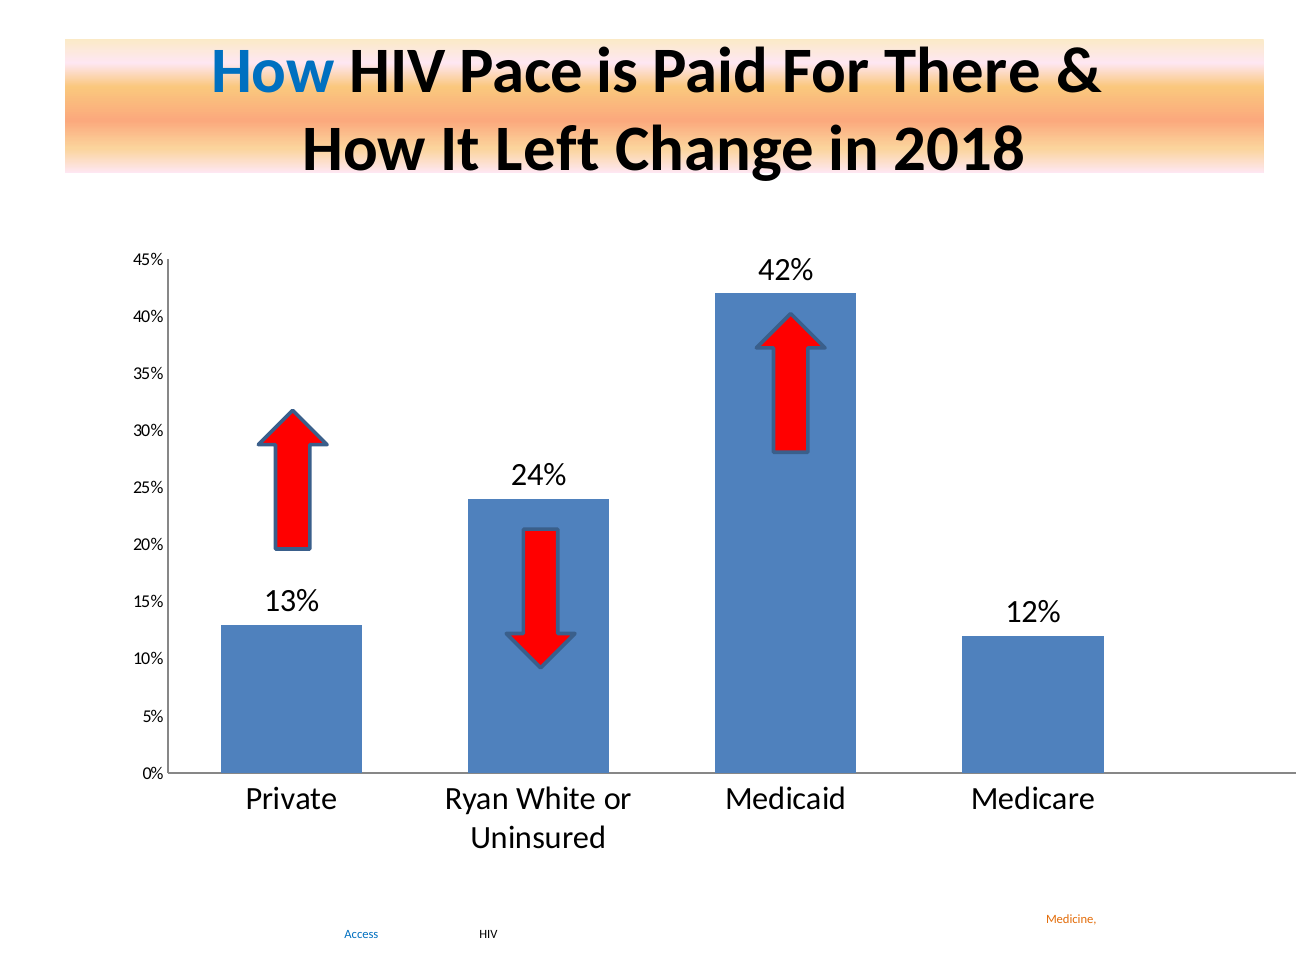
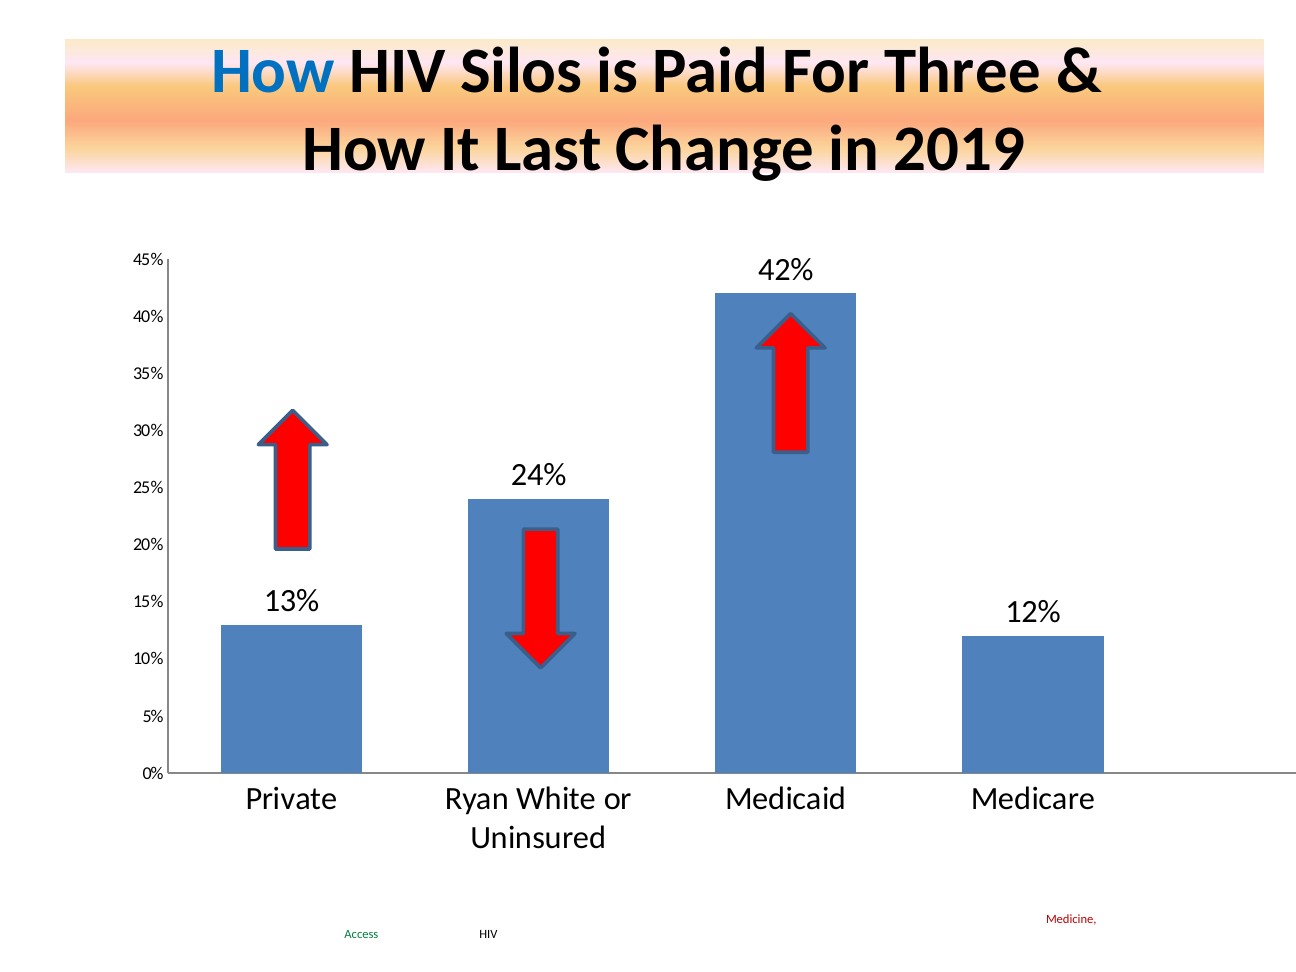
Pace: Pace -> Silos
There: There -> Three
Left: Left -> Last
2018: 2018 -> 2019
Medicine colour: orange -> red
Access at (361, 934) colour: blue -> green
